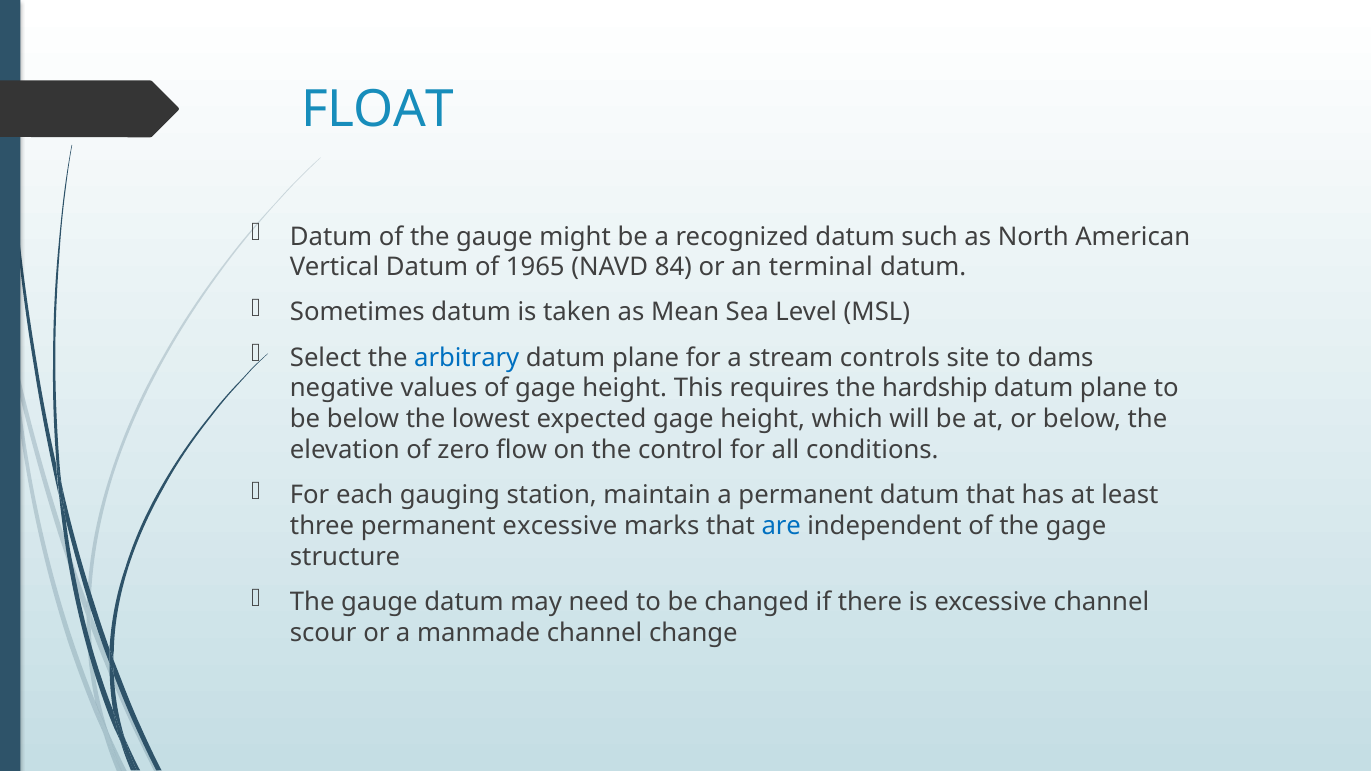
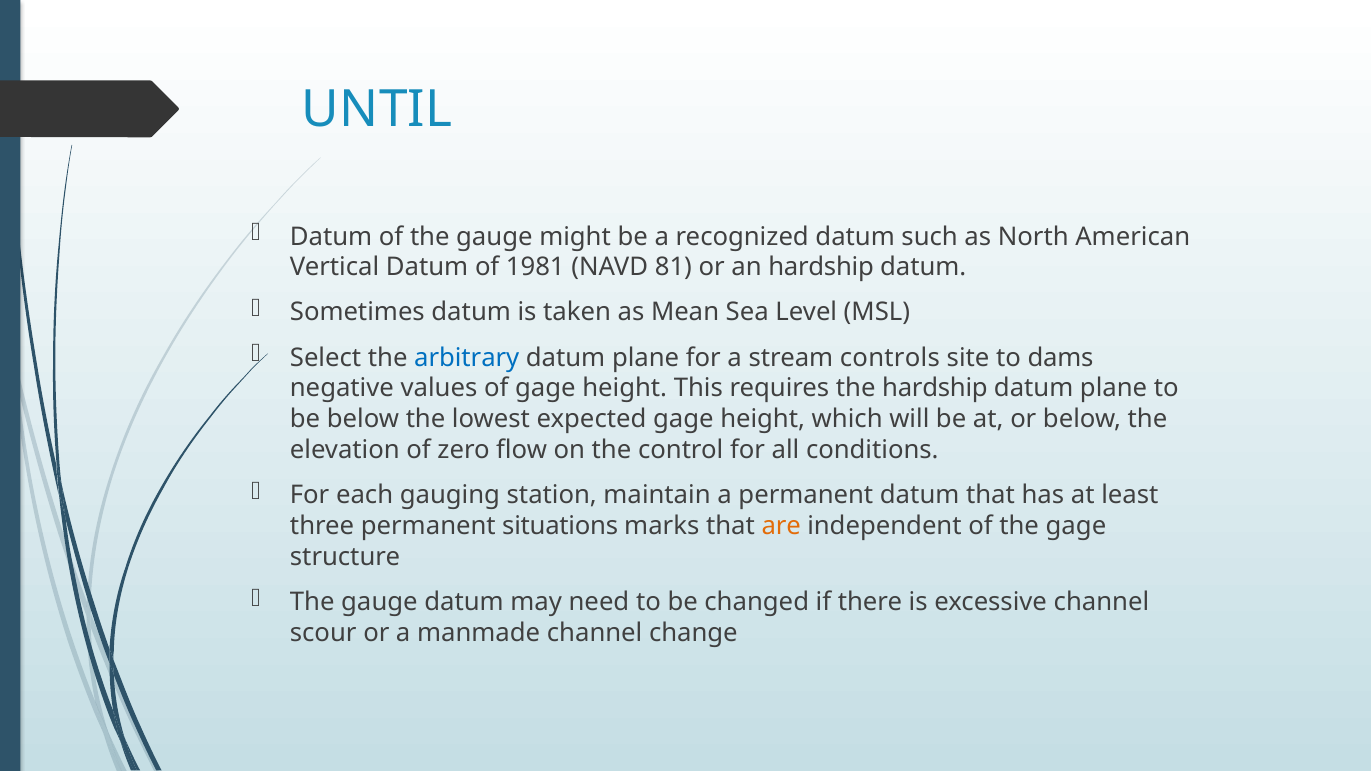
FLOAT: FLOAT -> UNTIL
1965: 1965 -> 1981
84: 84 -> 81
an terminal: terminal -> hardship
permanent excessive: excessive -> situations
are colour: blue -> orange
